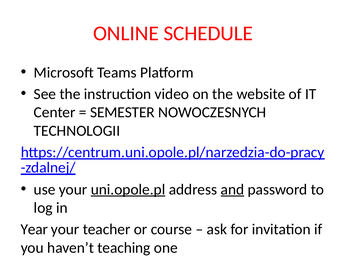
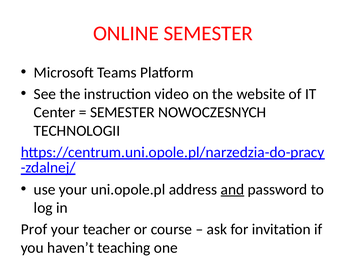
ONLINE SCHEDULE: SCHEDULE -> SEMESTER
uni.opole.pl underline: present -> none
Year: Year -> Prof
